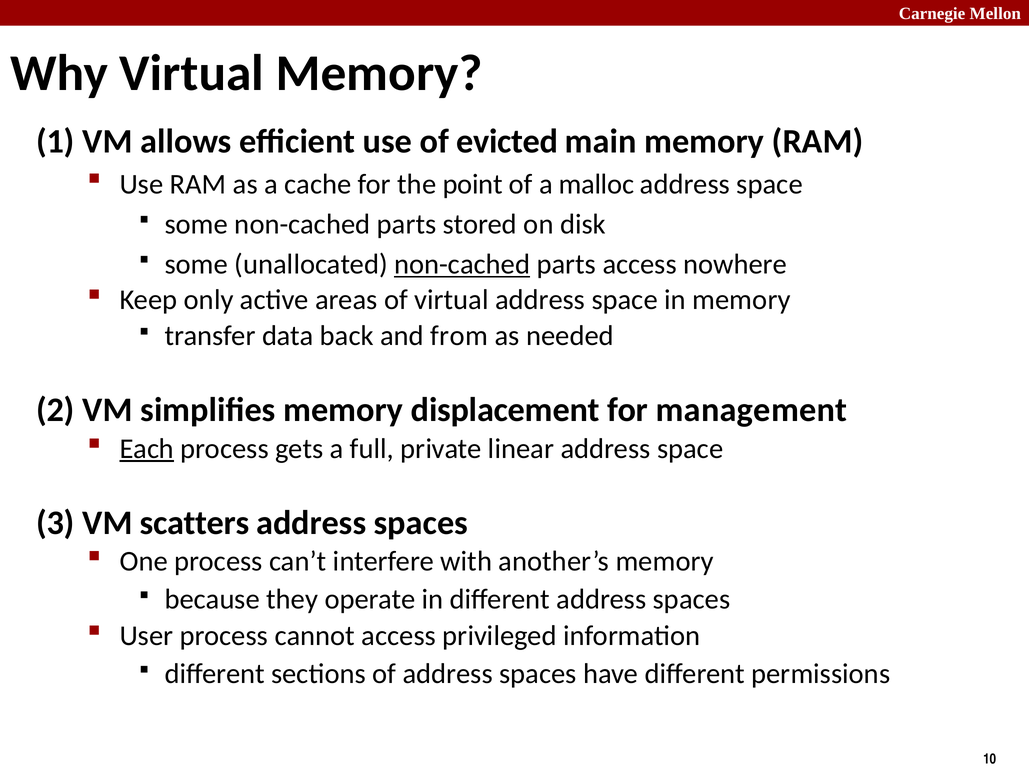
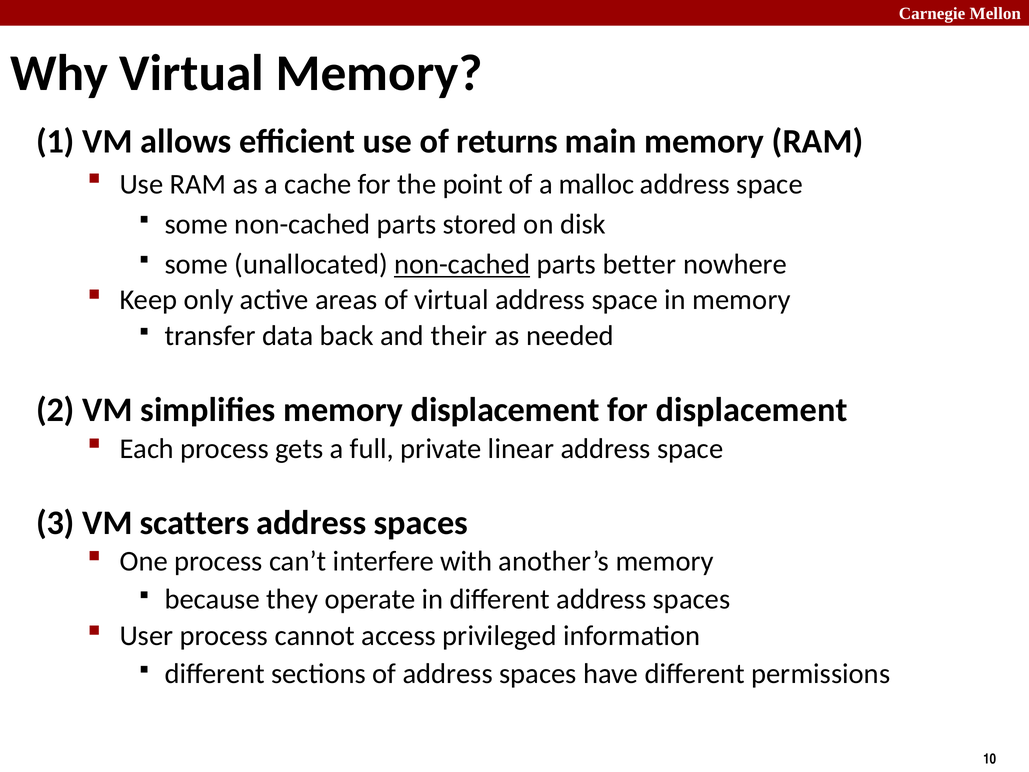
evicted: evicted -> returns
parts access: access -> better
from: from -> their
for management: management -> displacement
Each underline: present -> none
